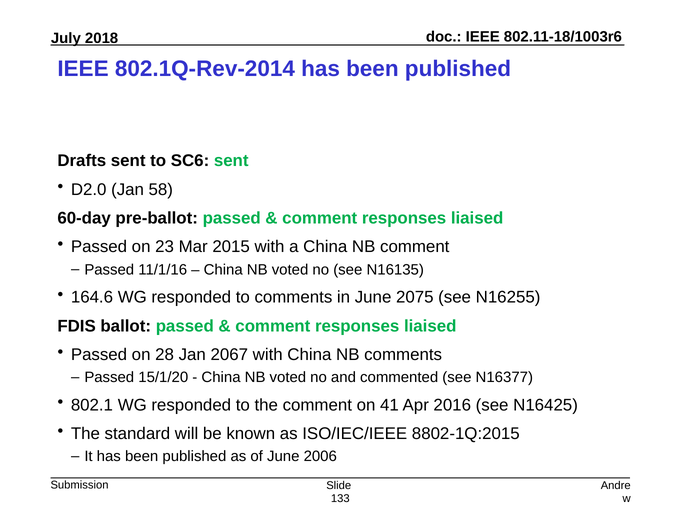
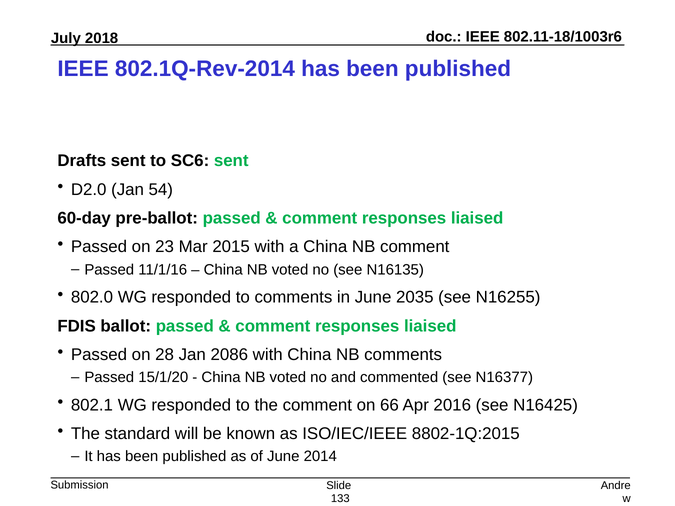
58: 58 -> 54
164.6: 164.6 -> 802.0
2075: 2075 -> 2035
2067: 2067 -> 2086
41: 41 -> 66
2006: 2006 -> 2014
